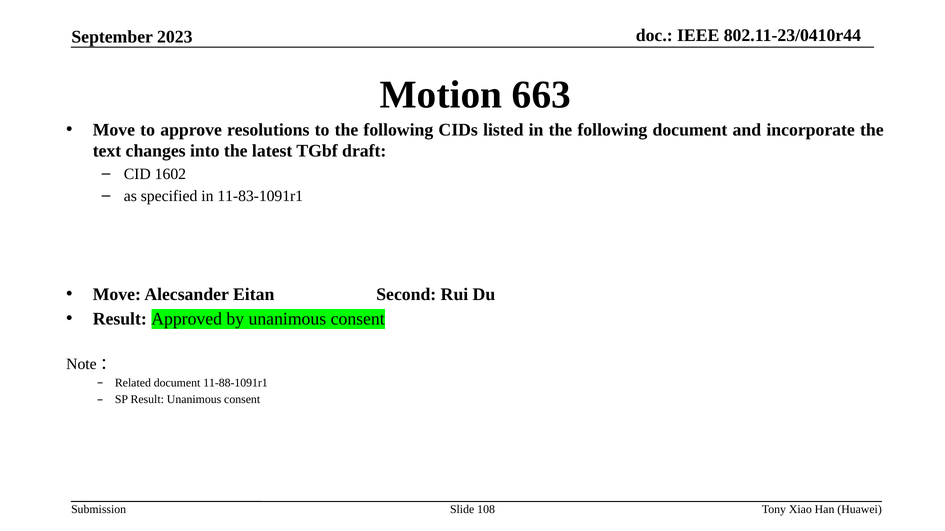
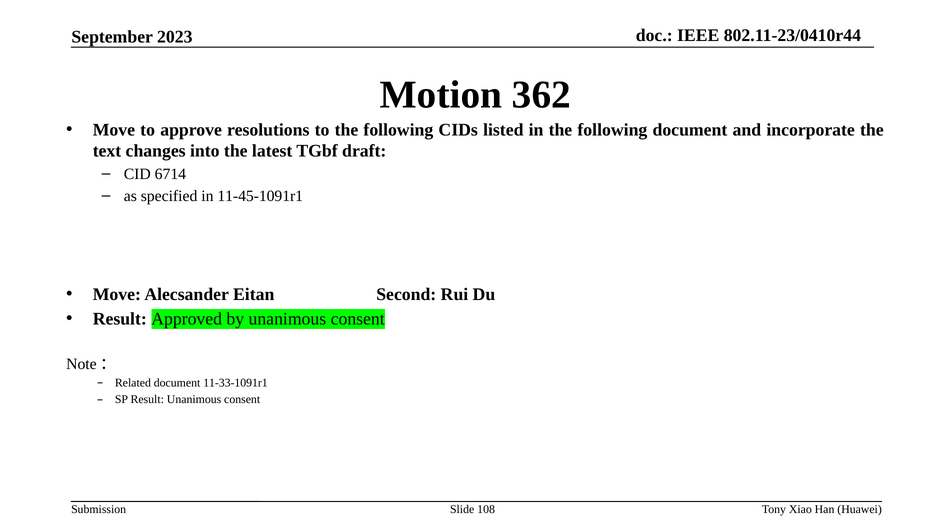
663: 663 -> 362
1602: 1602 -> 6714
11-83-1091r1: 11-83-1091r1 -> 11-45-1091r1
11-88-1091r1: 11-88-1091r1 -> 11-33-1091r1
